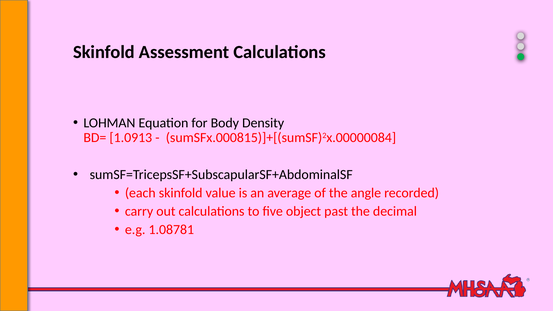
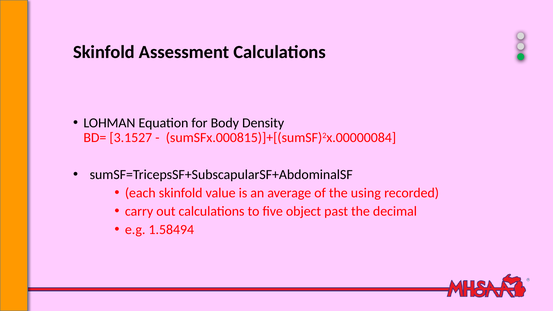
1.0913: 1.0913 -> 3.1527
angle: angle -> using
1.08781: 1.08781 -> 1.58494
